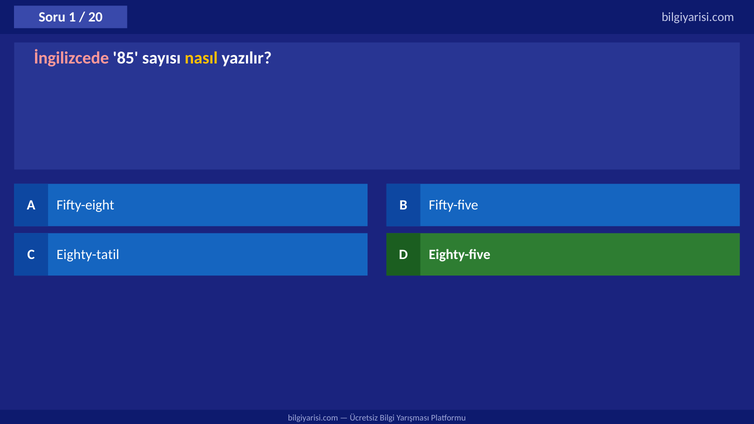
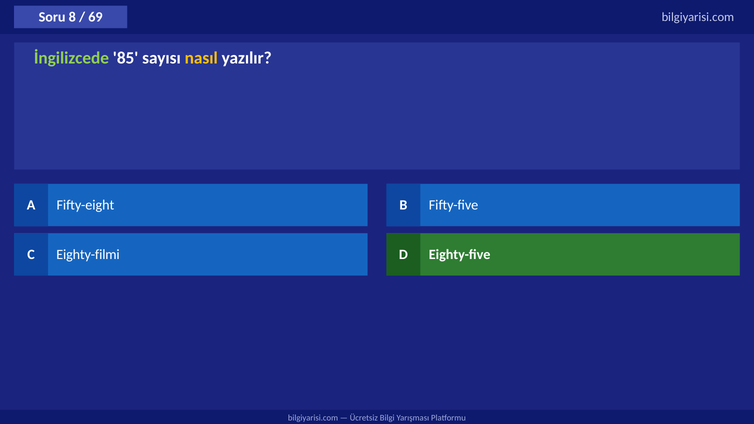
1: 1 -> 8
20: 20 -> 69
İngilizcede colour: pink -> light green
Eighty-tatil: Eighty-tatil -> Eighty-filmi
